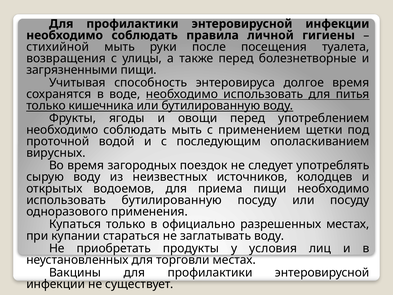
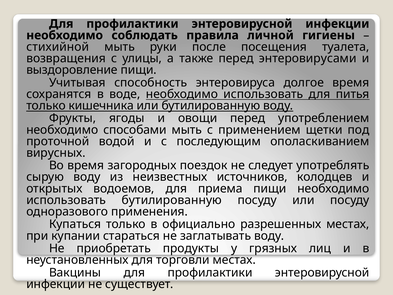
болезнетворные: болезнетворные -> энтеровирусами
загрязненными: загрязненными -> выздоровление
соблюдать at (135, 130): соблюдать -> способами
условия: условия -> грязных
